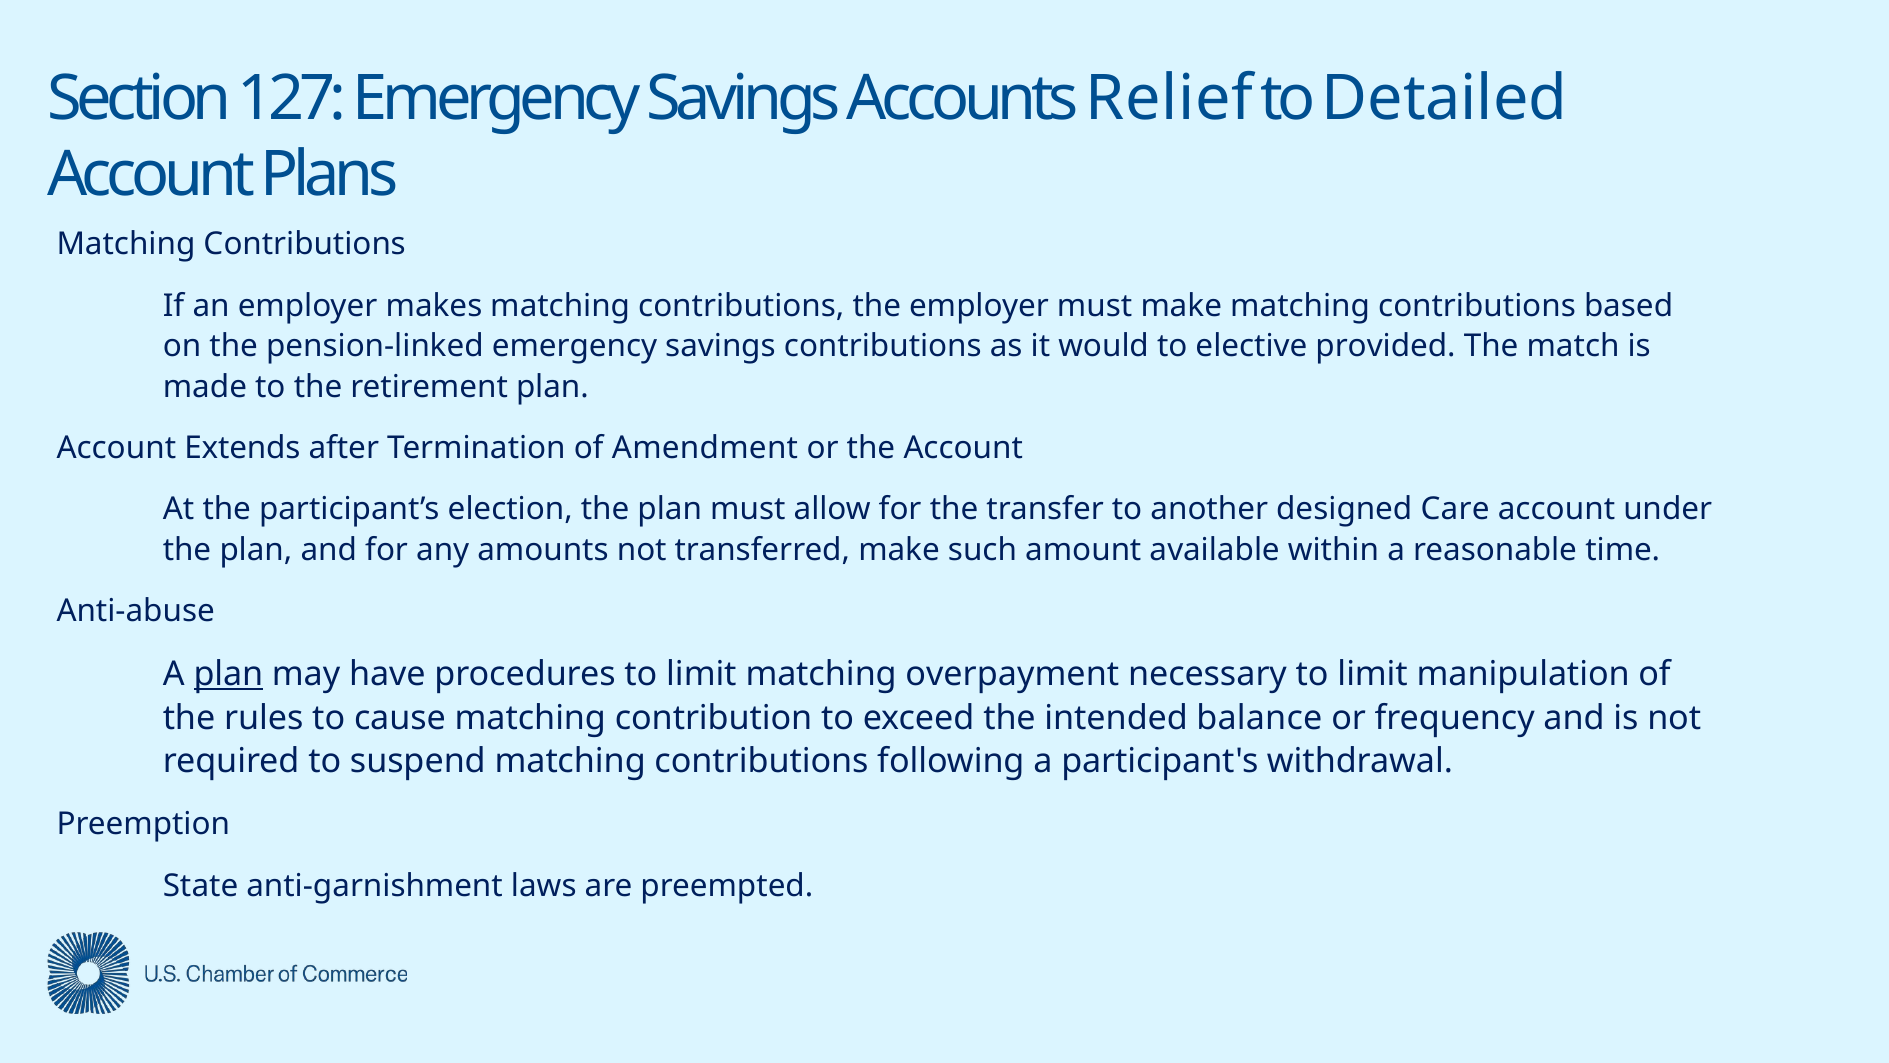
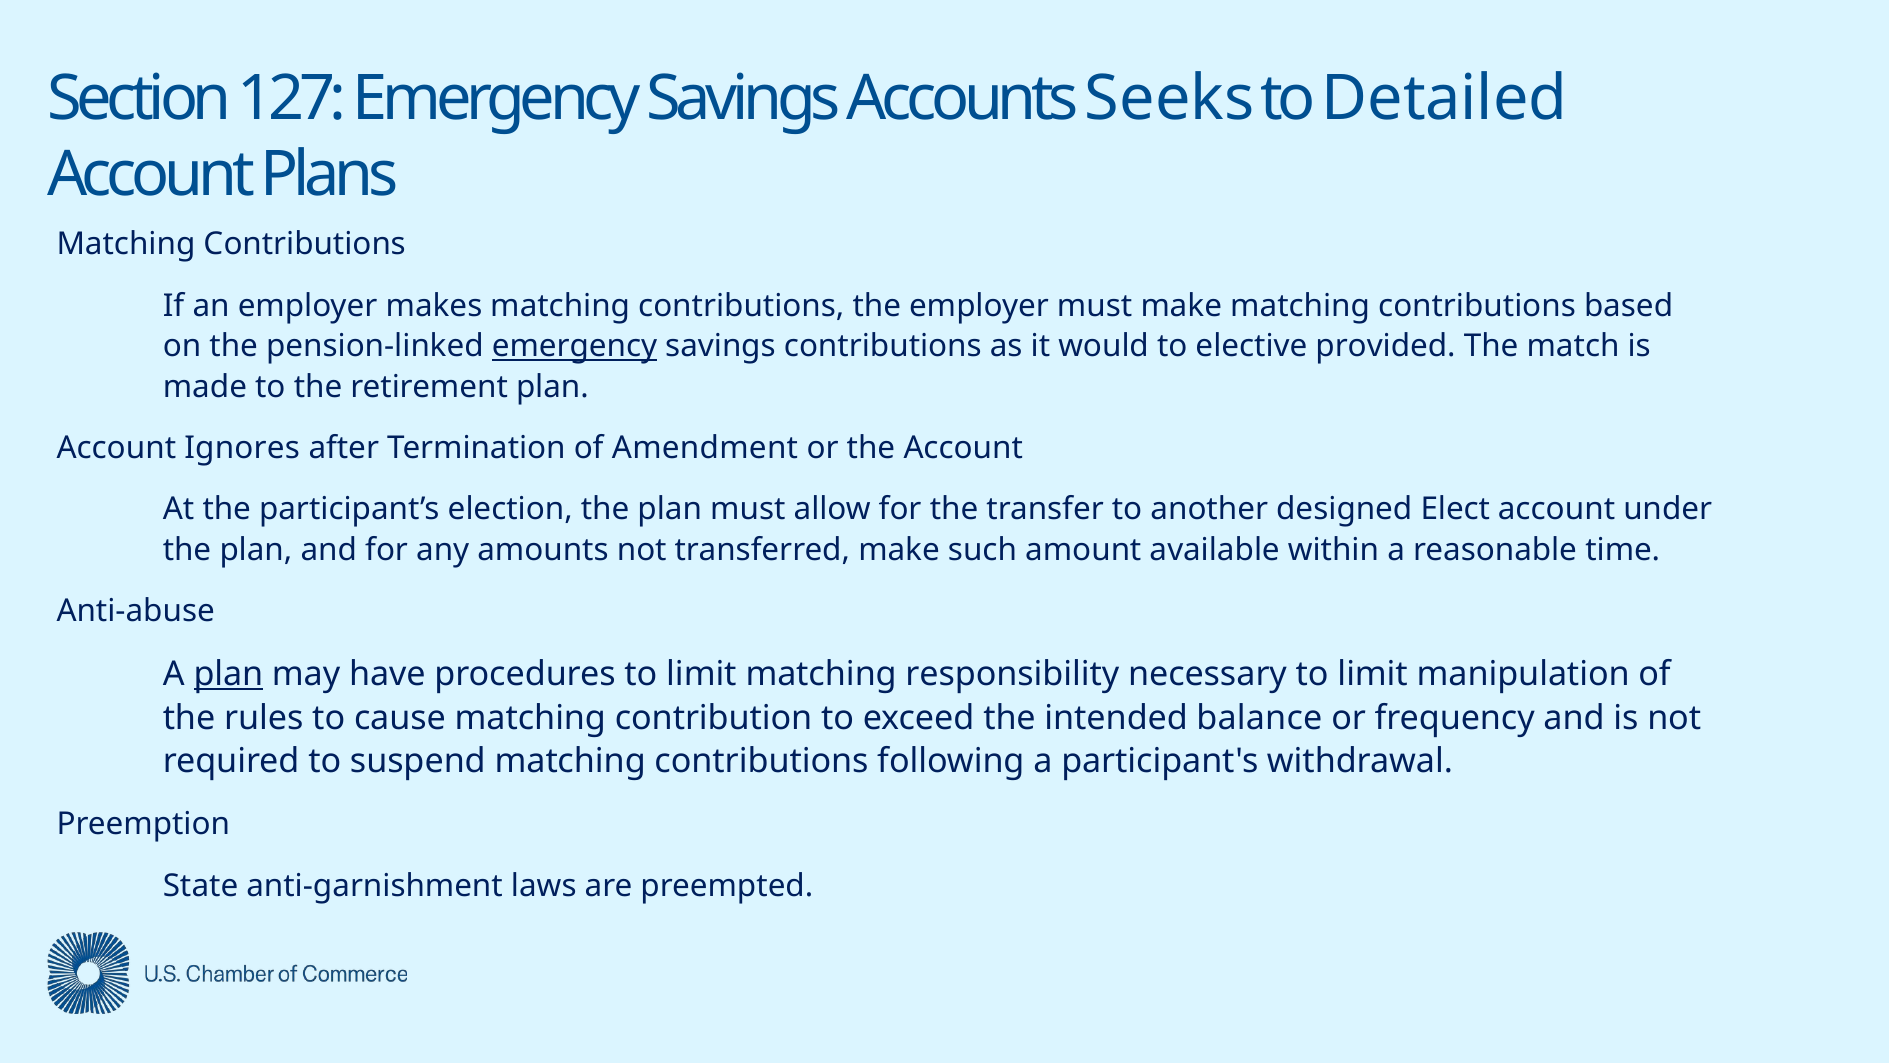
Relief: Relief -> Seeks
emergency at (575, 346) underline: none -> present
Extends: Extends -> Ignores
Care: Care -> Elect
overpayment: overpayment -> responsibility
